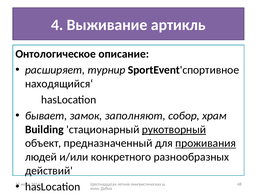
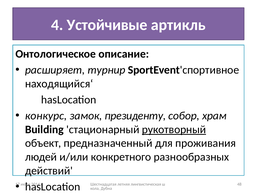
Выживание: Выживание -> Устойчивые
бывает: бывает -> конкурс
заполняют: заполняют -> президенту
проживания underline: present -> none
